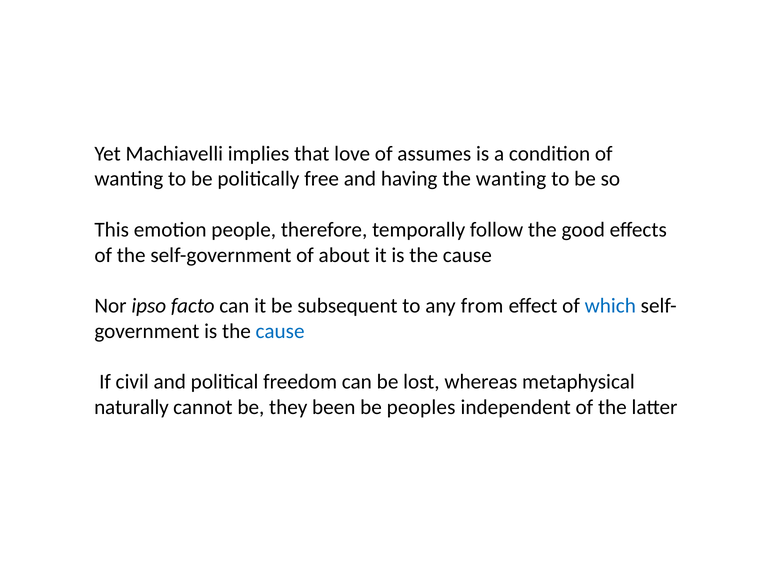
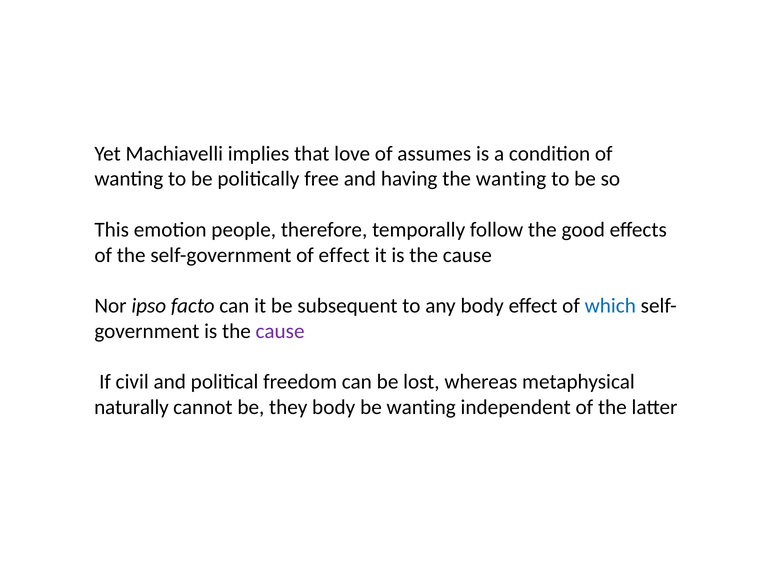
of about: about -> effect
any from: from -> body
cause at (280, 332) colour: blue -> purple
they been: been -> body
be peoples: peoples -> wanting
